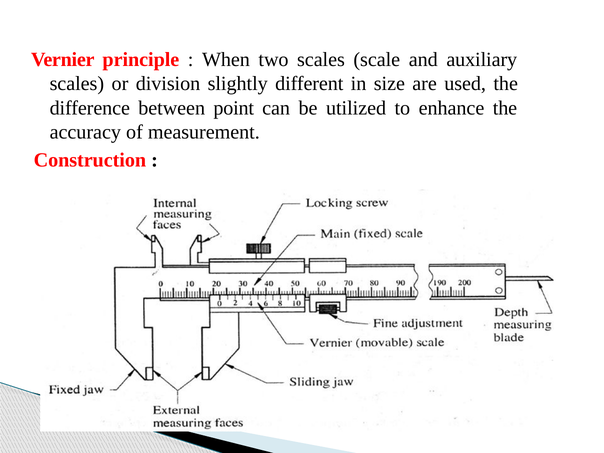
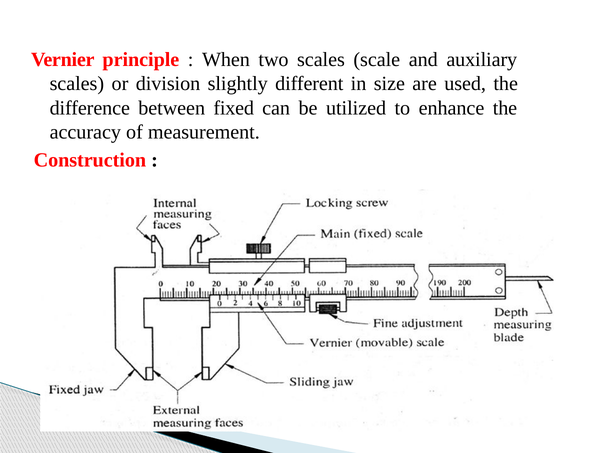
point: point -> fixed
